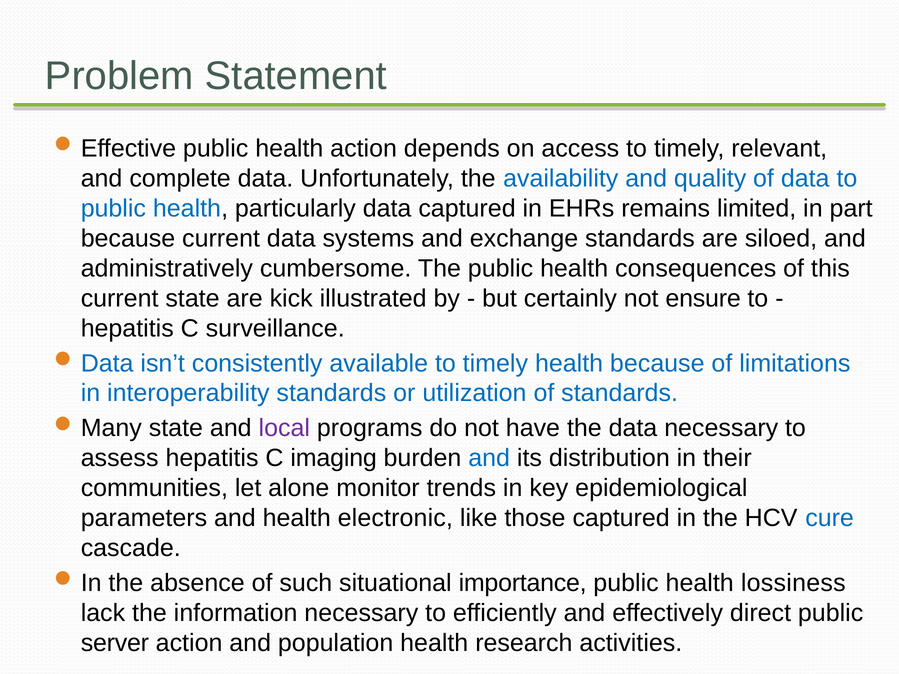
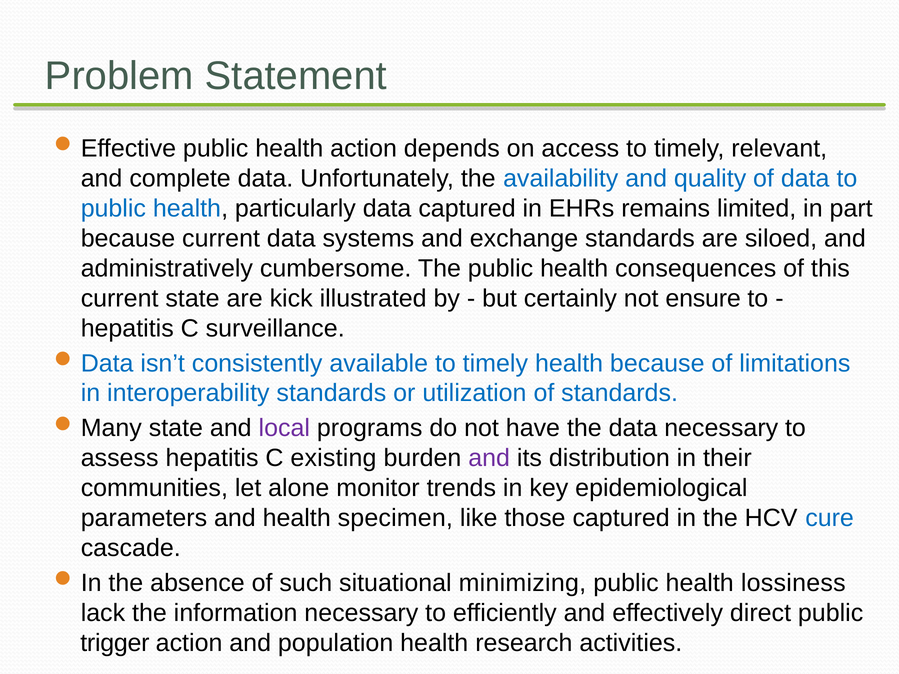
imaging: imaging -> existing
and at (489, 458) colour: blue -> purple
electronic: electronic -> specimen
importance: importance -> minimizing
server: server -> trigger
